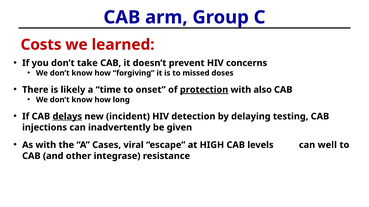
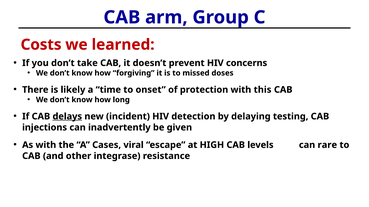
protection underline: present -> none
also: also -> this
well: well -> rare
